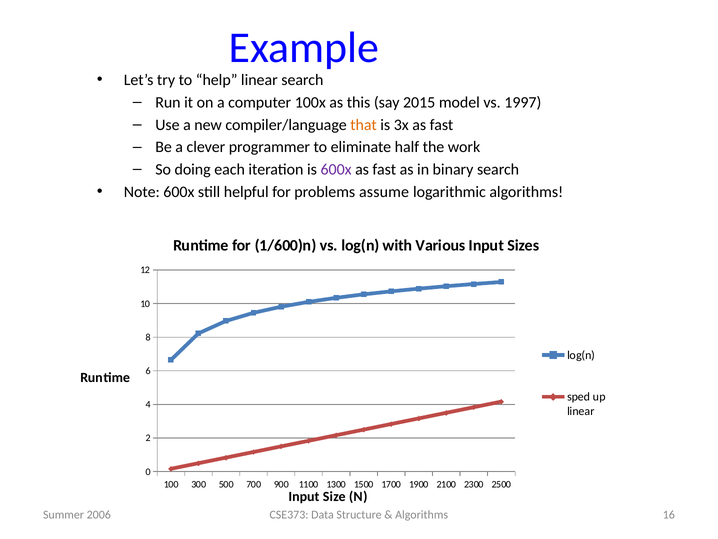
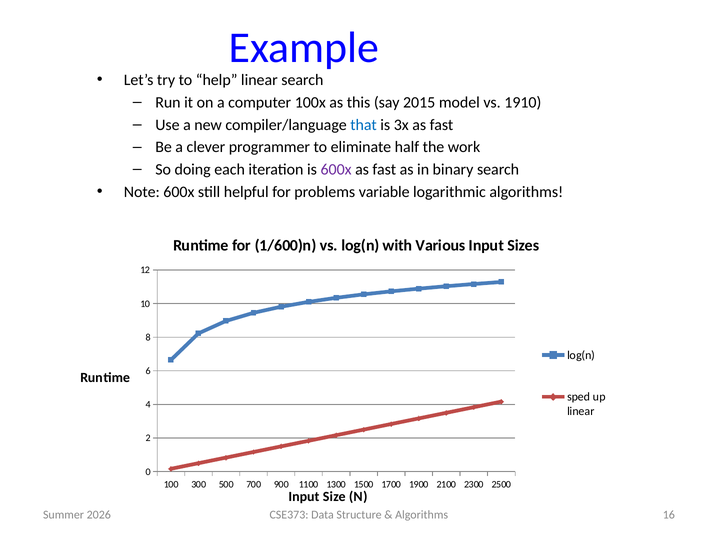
1997: 1997 -> 1910
that colour: orange -> blue
assume: assume -> variable
2006: 2006 -> 2026
